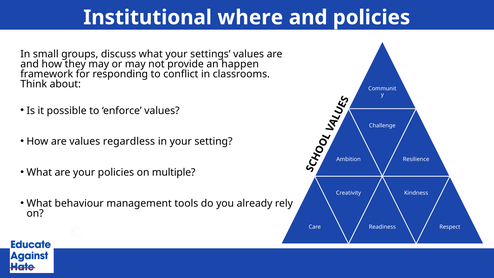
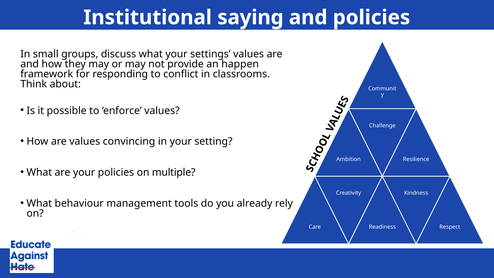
where: where -> saying
regardless: regardless -> convincing
